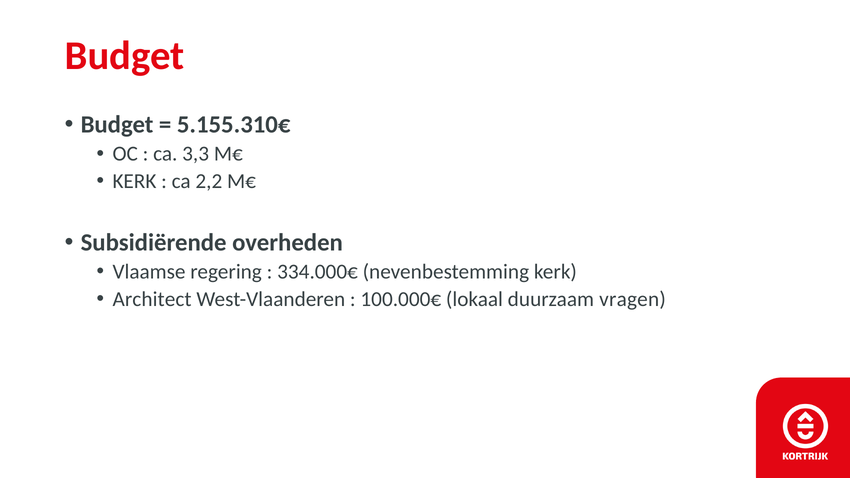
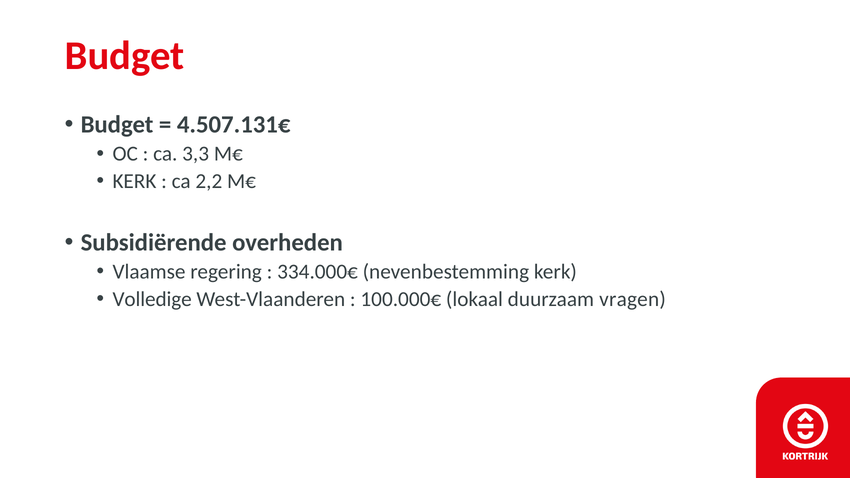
5.155.310€: 5.155.310€ -> 4.507.131€
Architect: Architect -> Volledige
